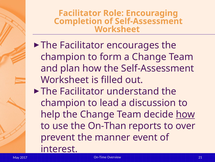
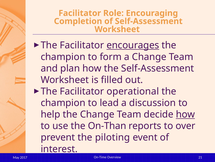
encourages underline: none -> present
understand: understand -> operational
manner: manner -> piloting
